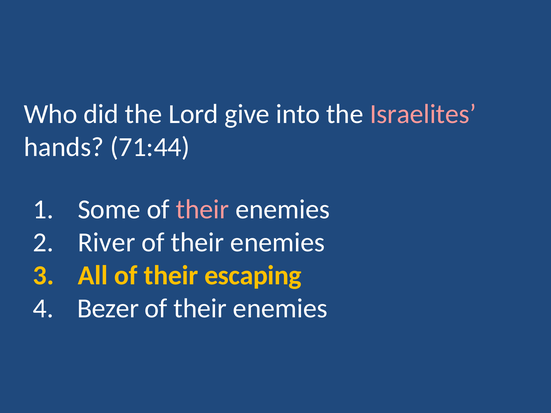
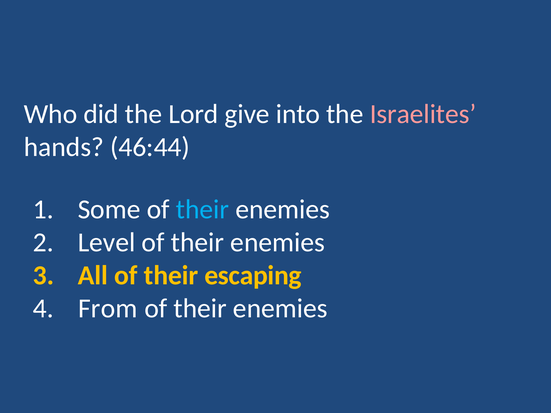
71:44: 71:44 -> 46:44
their at (203, 209) colour: pink -> light blue
River: River -> Level
Bezer: Bezer -> From
